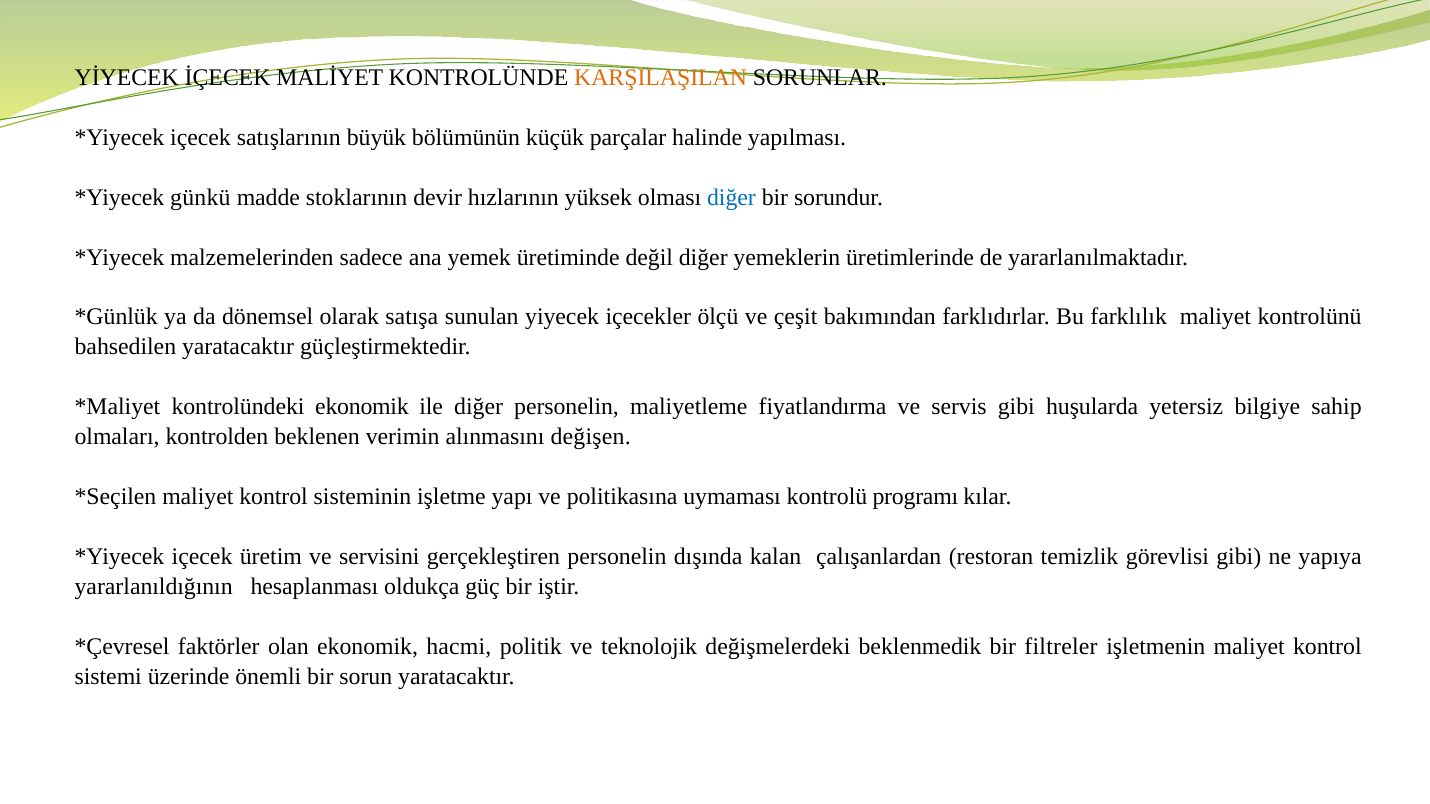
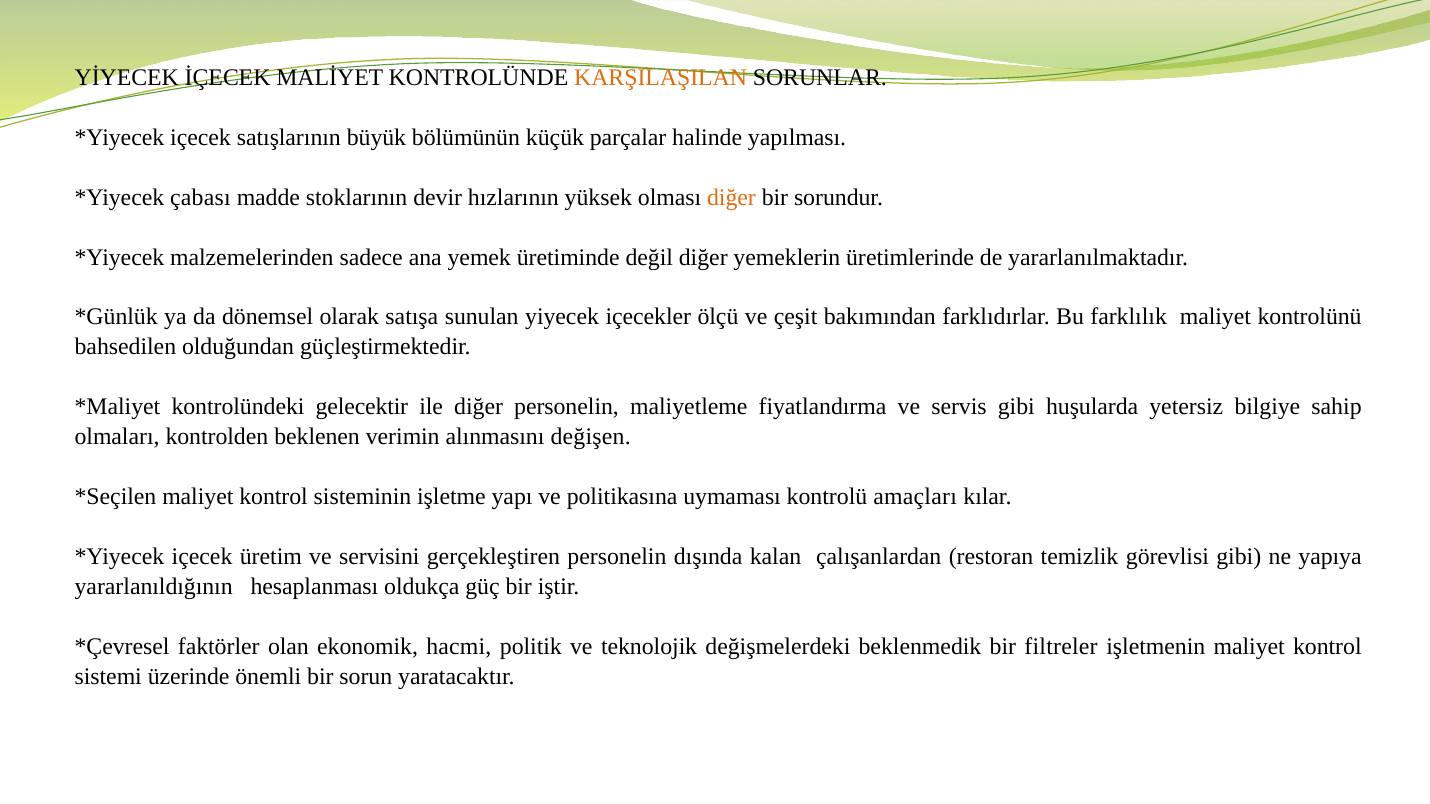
günkü: günkü -> çabası
diğer at (731, 197) colour: blue -> orange
bahsedilen yaratacaktır: yaratacaktır -> olduğundan
kontrolündeki ekonomik: ekonomik -> gelecektir
programı: programı -> amaçları
